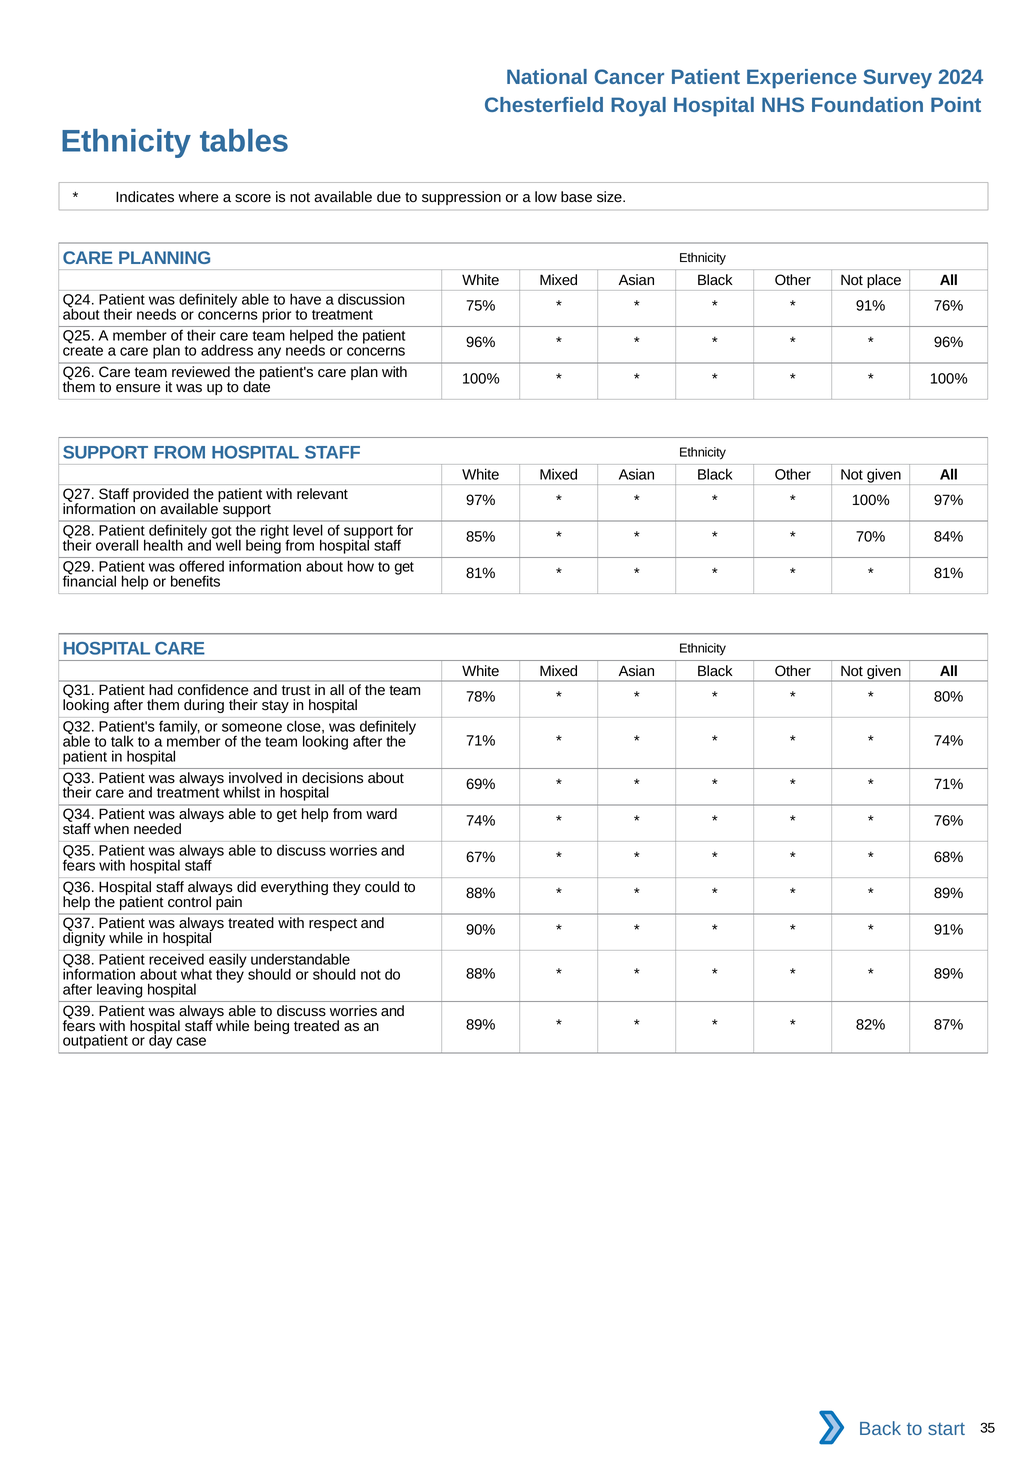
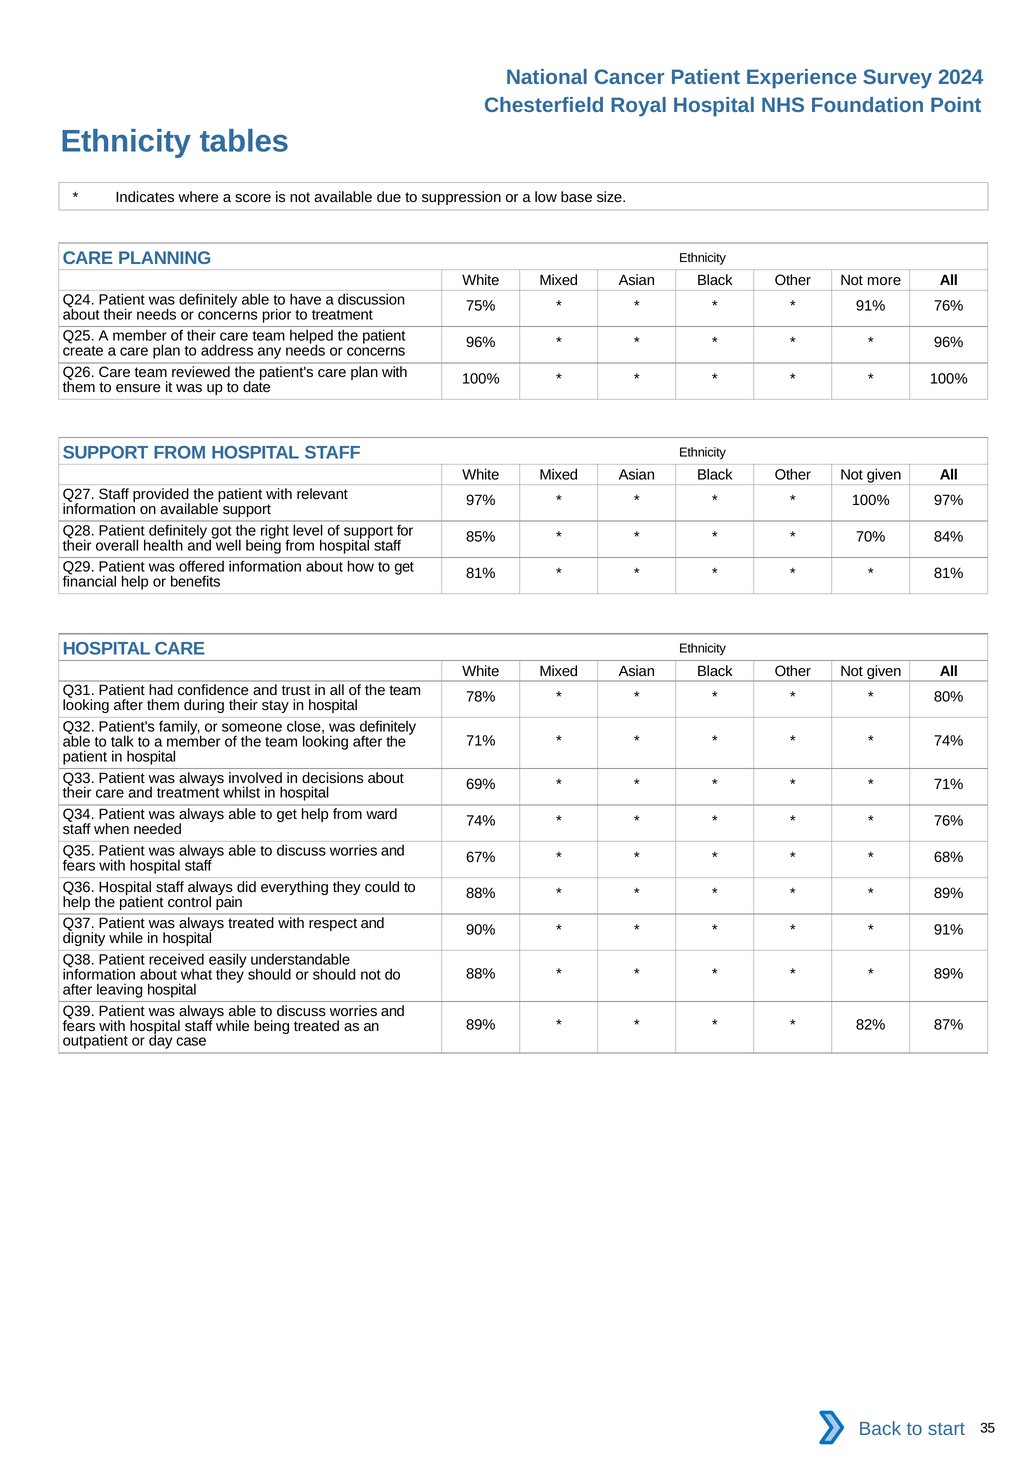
place: place -> more
